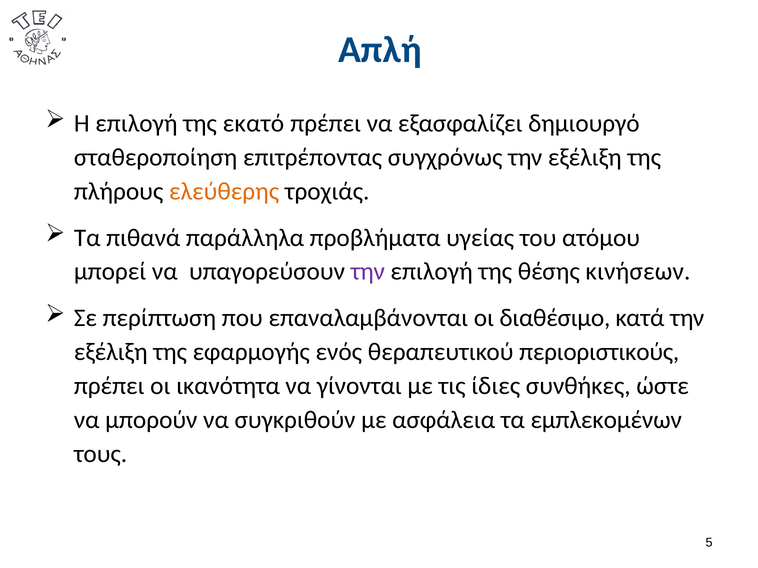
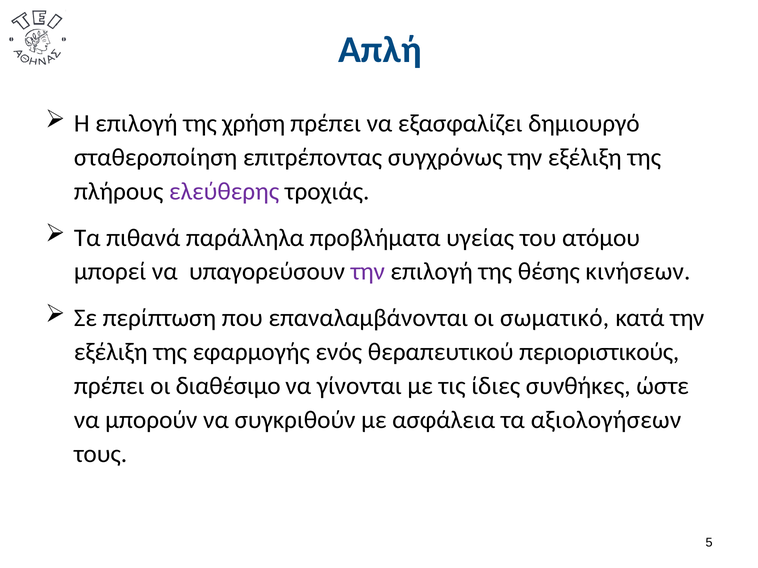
εκατό: εκατό -> χρήση
ελεύθερης colour: orange -> purple
διαθέσιμο: διαθέσιμο -> σωματικό
ικανότητα: ικανότητα -> διαθέσιμο
εμπλεκομένων: εμπλεκομένων -> αξιολογήσεων
